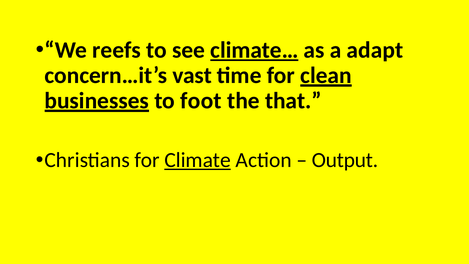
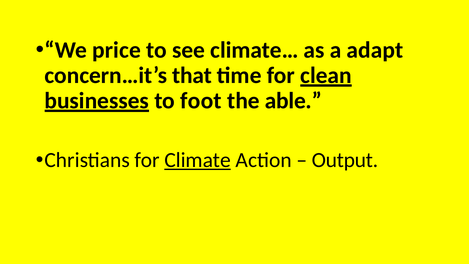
reefs: reefs -> price
climate… underline: present -> none
vast: vast -> that
that: that -> able
